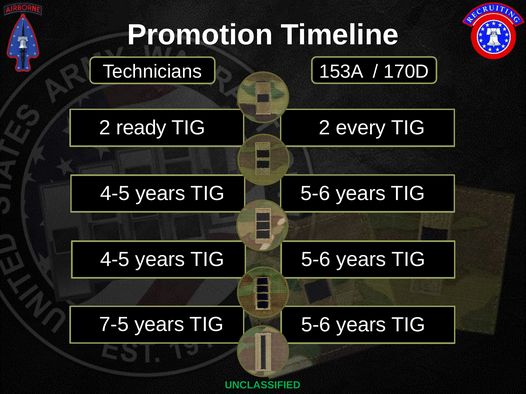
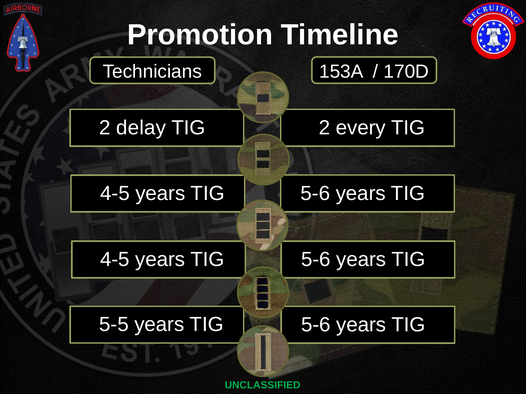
ready: ready -> delay
7-5: 7-5 -> 5-5
